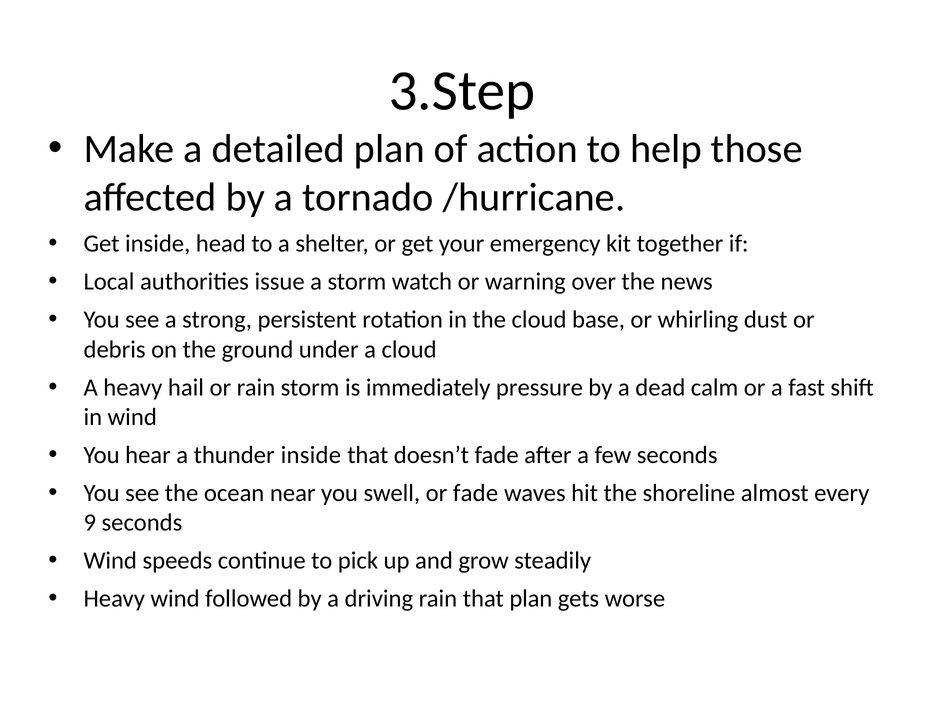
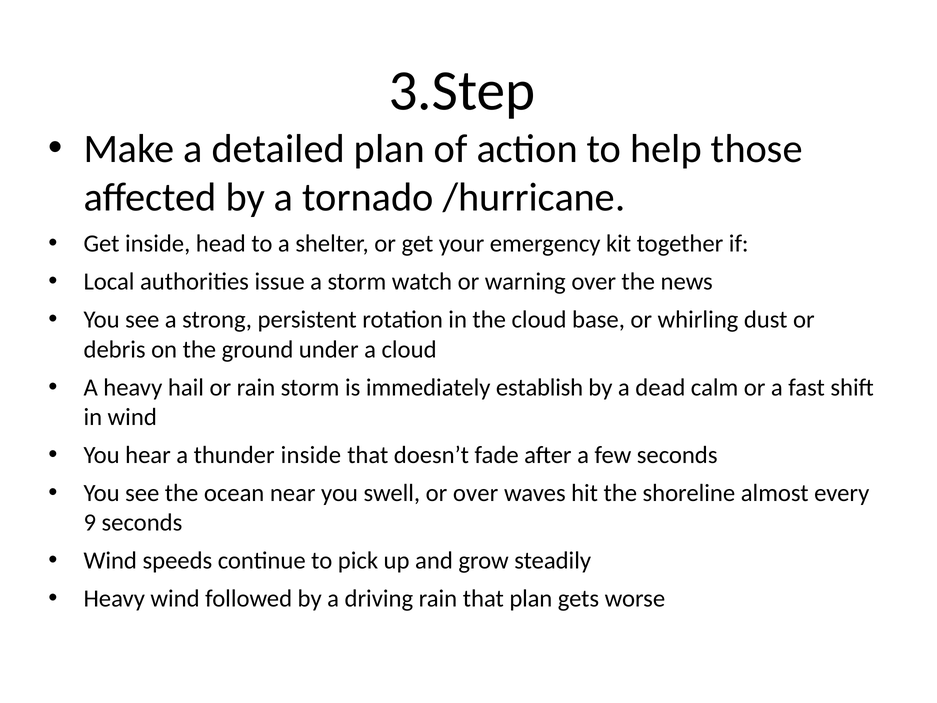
pressure: pressure -> establish
or fade: fade -> over
